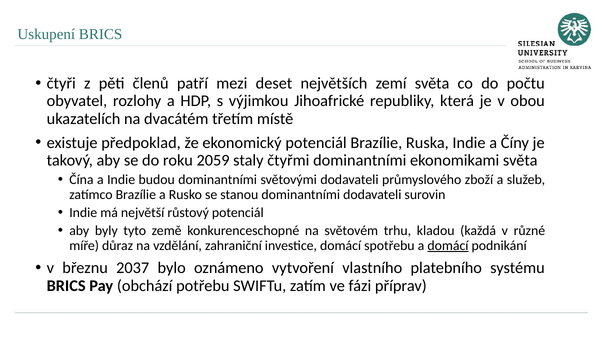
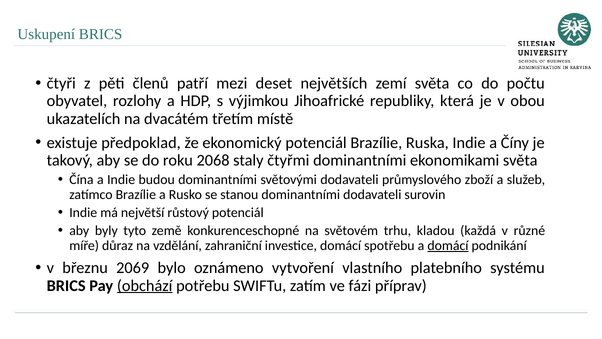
2059: 2059 -> 2068
2037: 2037 -> 2069
obchází underline: none -> present
